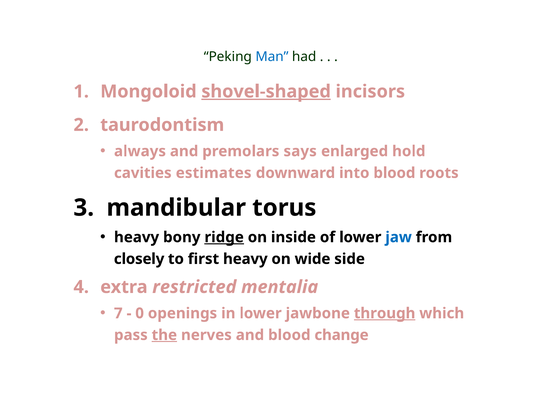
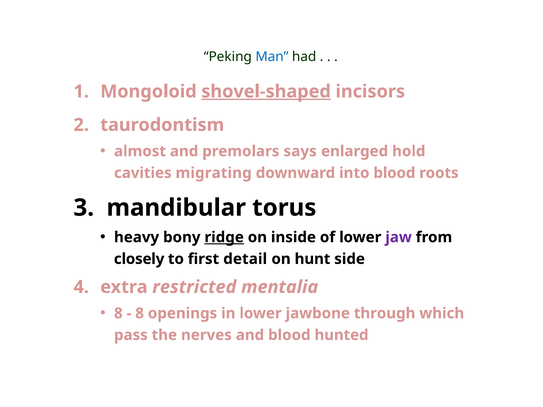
always: always -> almost
estimates: estimates -> migrating
jaw colour: blue -> purple
first heavy: heavy -> detail
wide: wide -> hunt
7 at (118, 314): 7 -> 8
0 at (140, 314): 0 -> 8
through underline: present -> none
the underline: present -> none
change: change -> hunted
